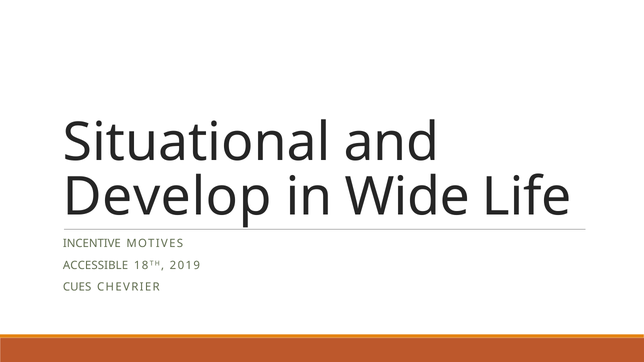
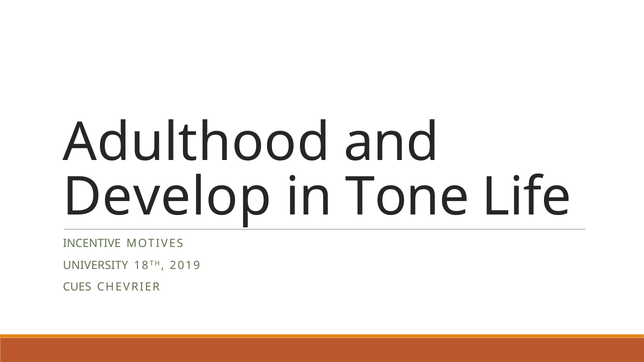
Situational: Situational -> Adulthood
Wide: Wide -> Tone
ACCESSIBLE: ACCESSIBLE -> UNIVERSITY
